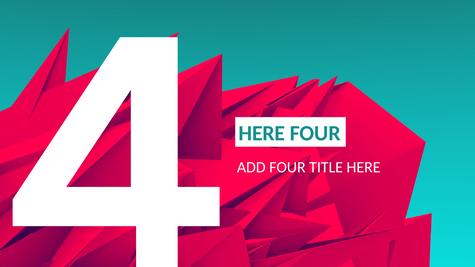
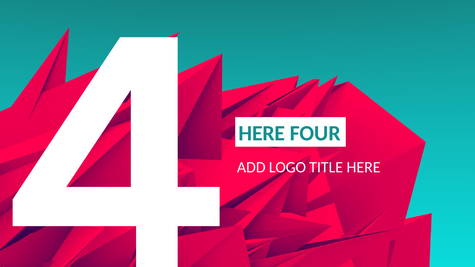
FOUR at (287, 167): FOUR -> LOGO
